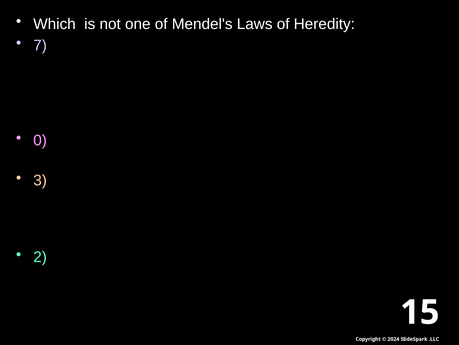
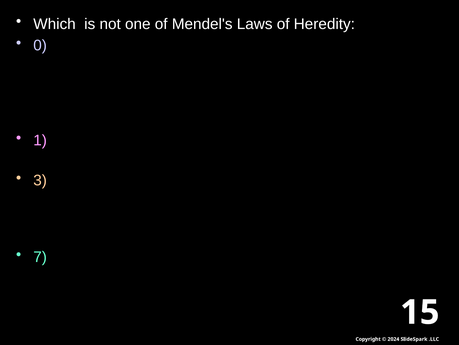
7: 7 -> 0
0: 0 -> 1
2: 2 -> 7
